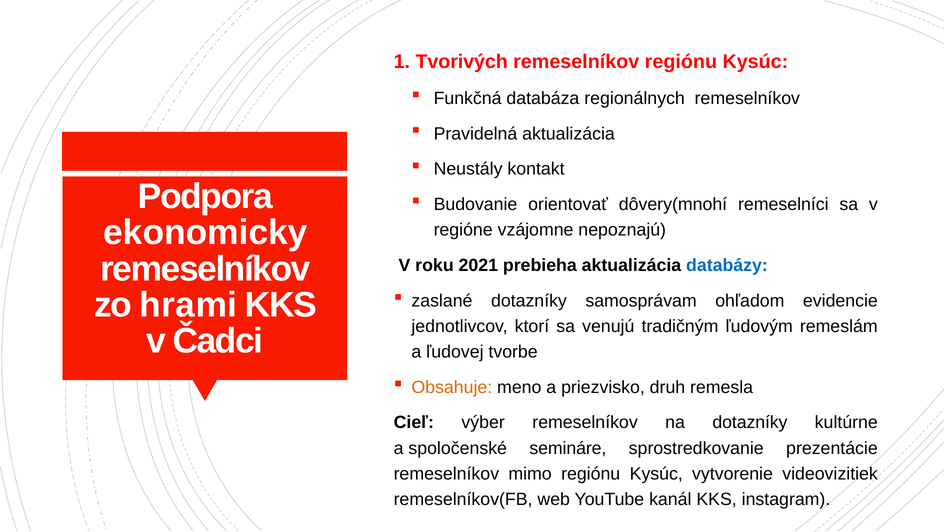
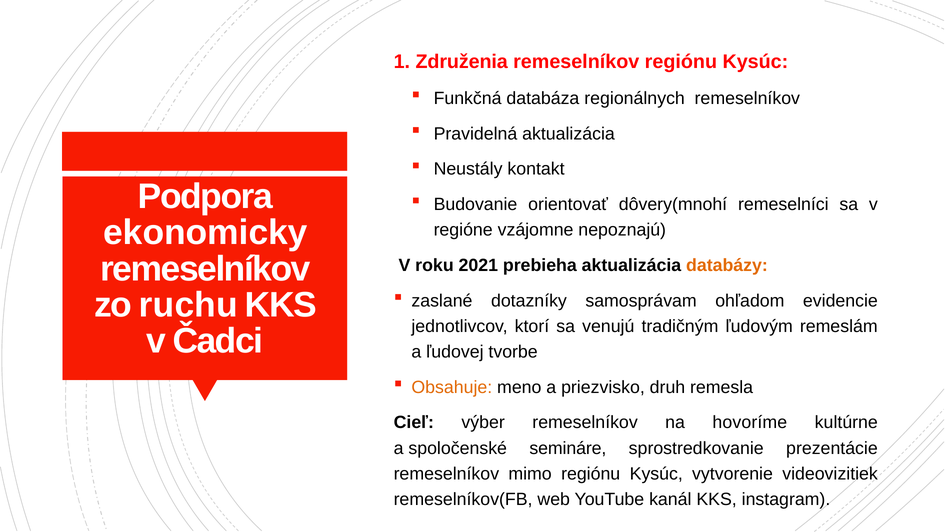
Tvorivých: Tvorivých -> Združenia
databázy colour: blue -> orange
hrami: hrami -> ruchu
na dotazníky: dotazníky -> hovoríme
